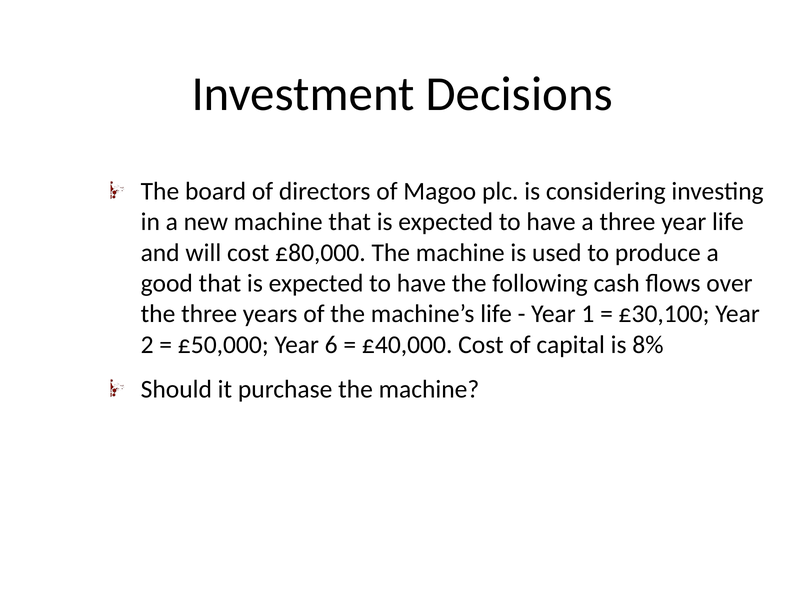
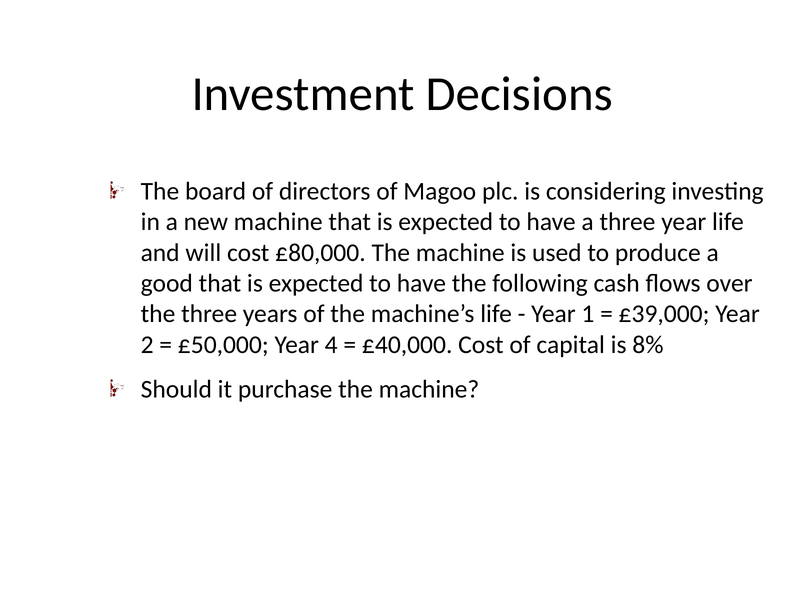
£30,100: £30,100 -> £39,000
6: 6 -> 4
